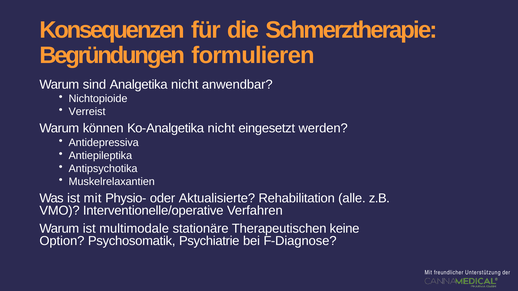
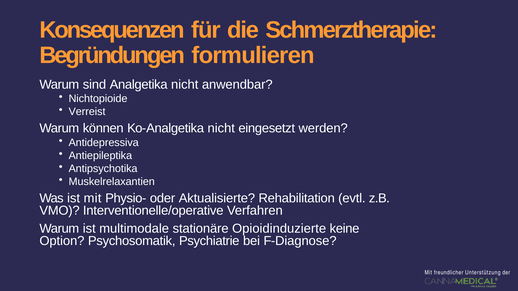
alle: alle -> evtl
Therapeutischen: Therapeutischen -> Opioidinduzierte
